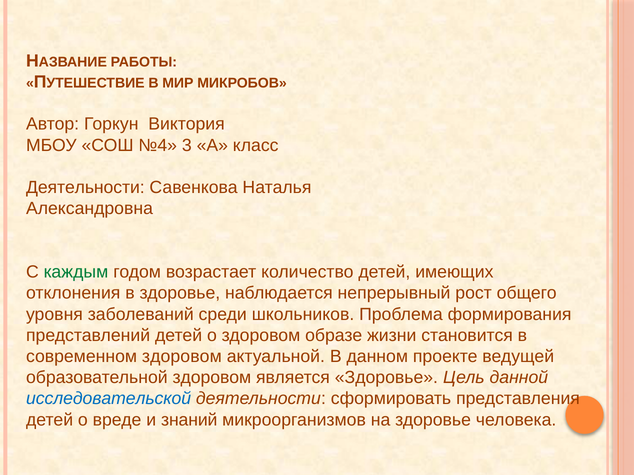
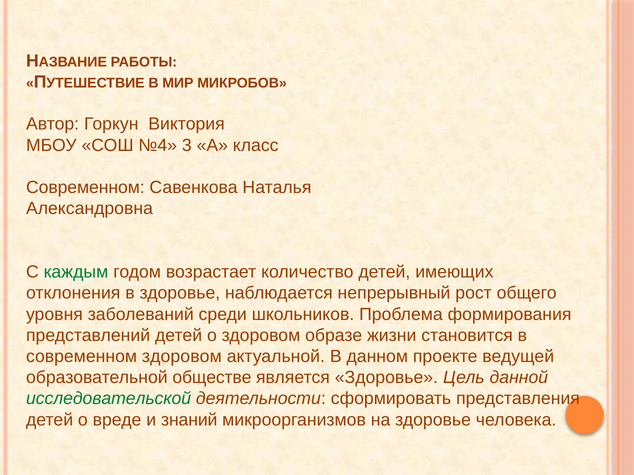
Деятельности at (85, 188): Деятельности -> Современном
образовательной здоровом: здоровом -> обществе
исследовательской colour: blue -> green
